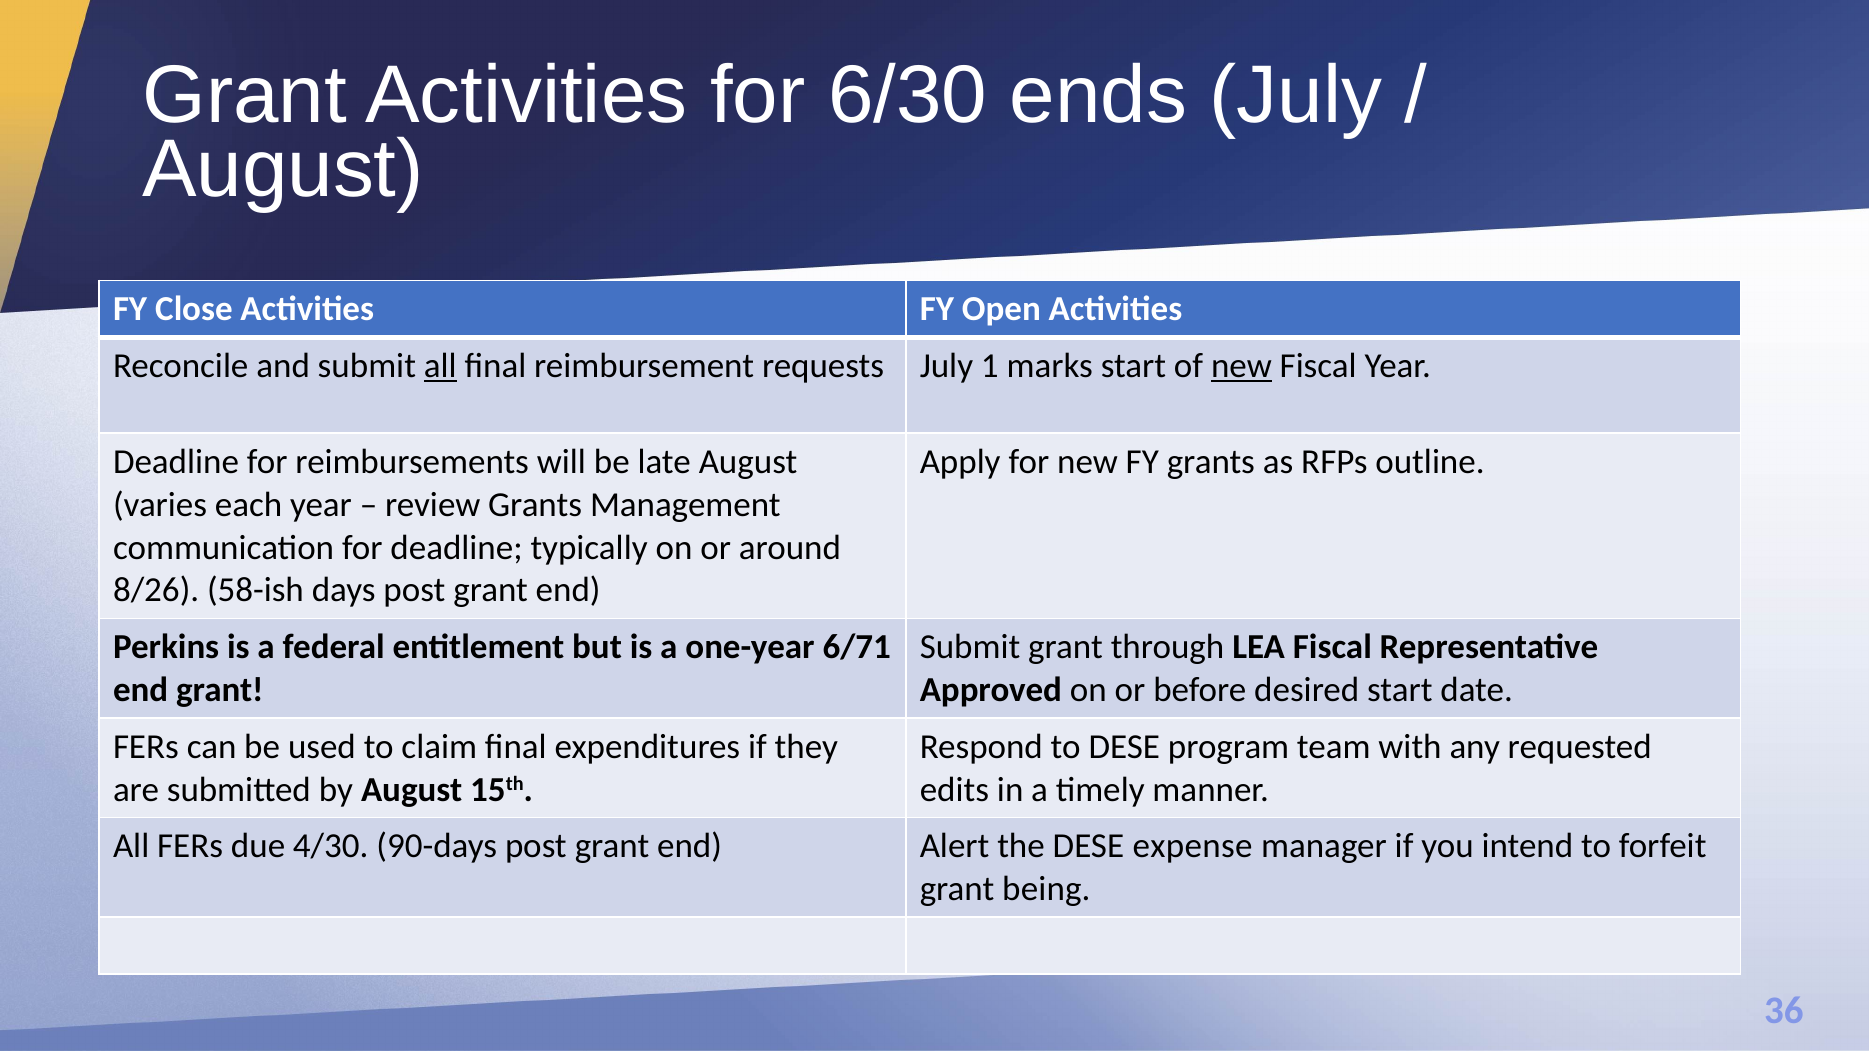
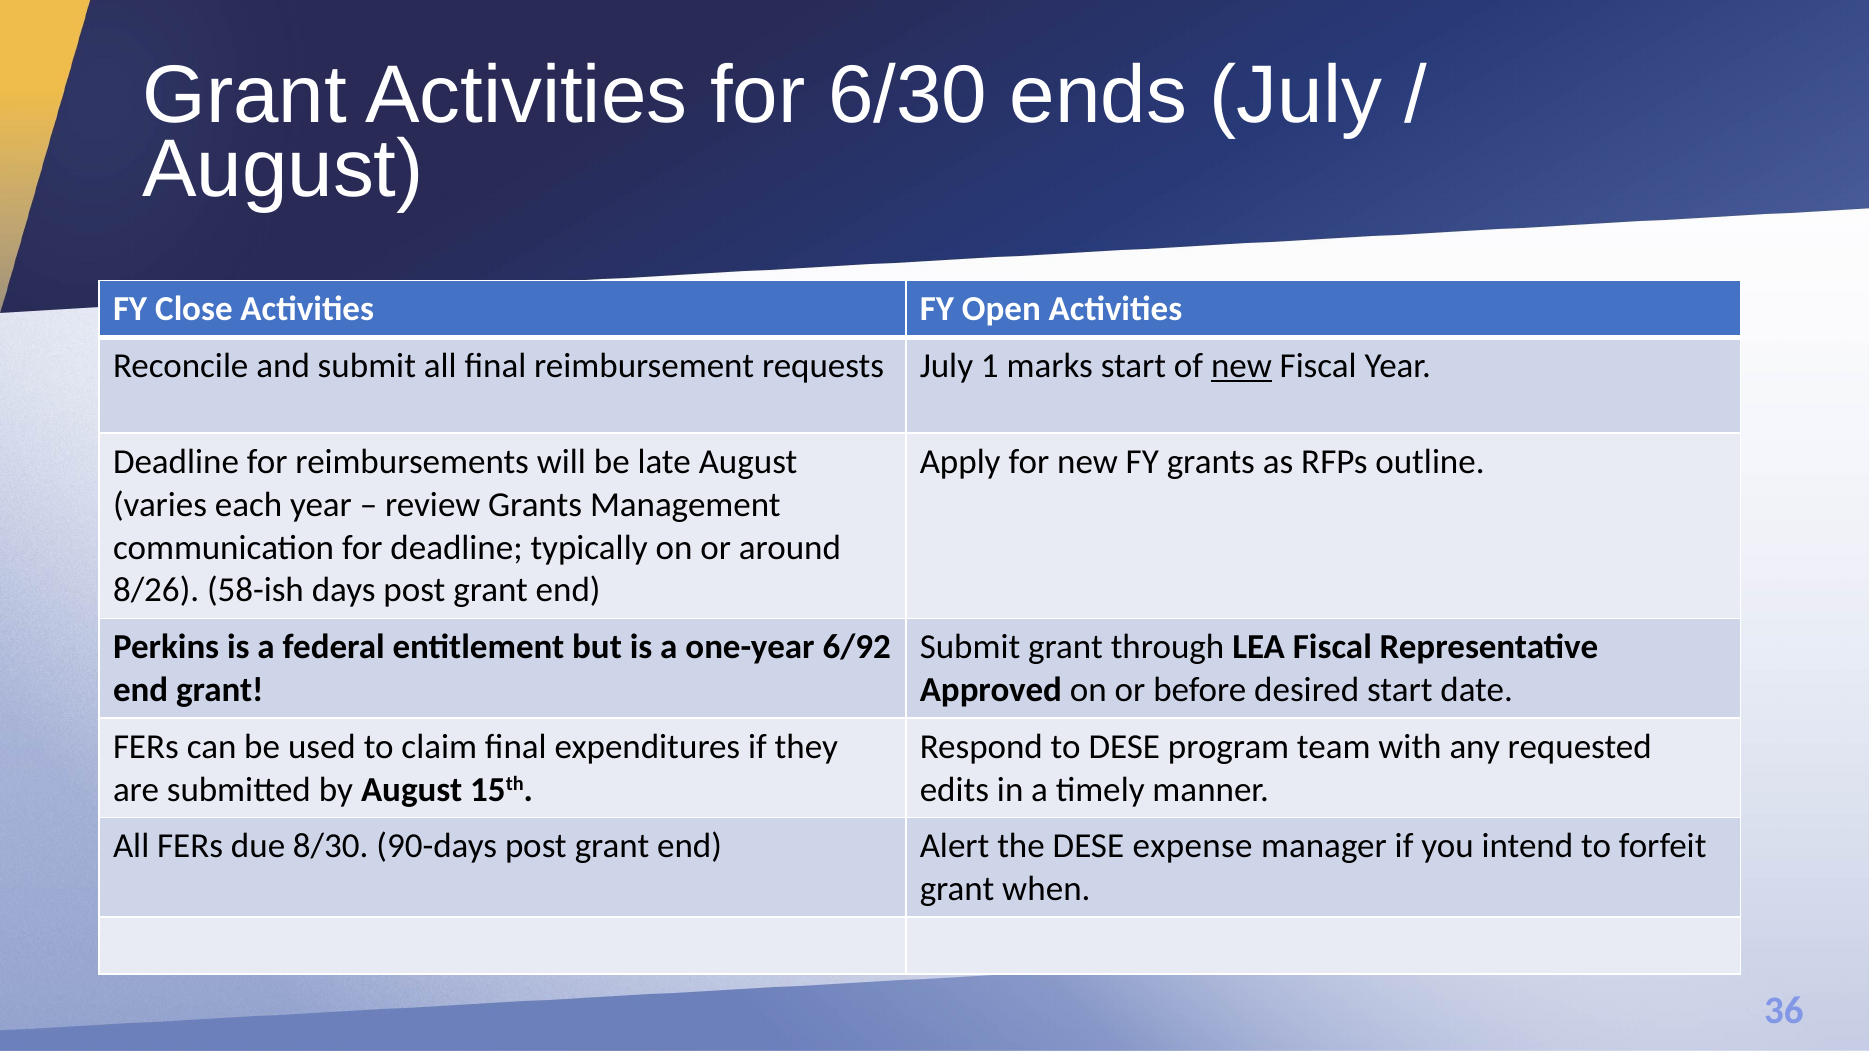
all at (440, 366) underline: present -> none
6/71: 6/71 -> 6/92
4/30: 4/30 -> 8/30
being: being -> when
